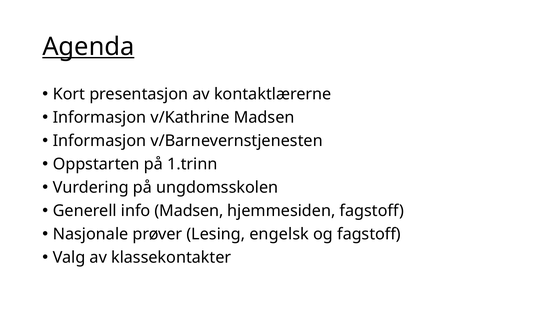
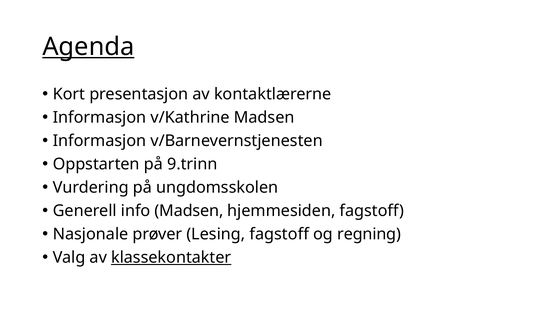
1.trinn: 1.trinn -> 9.trinn
Lesing engelsk: engelsk -> fagstoff
og fagstoff: fagstoff -> regning
klassekontakter underline: none -> present
